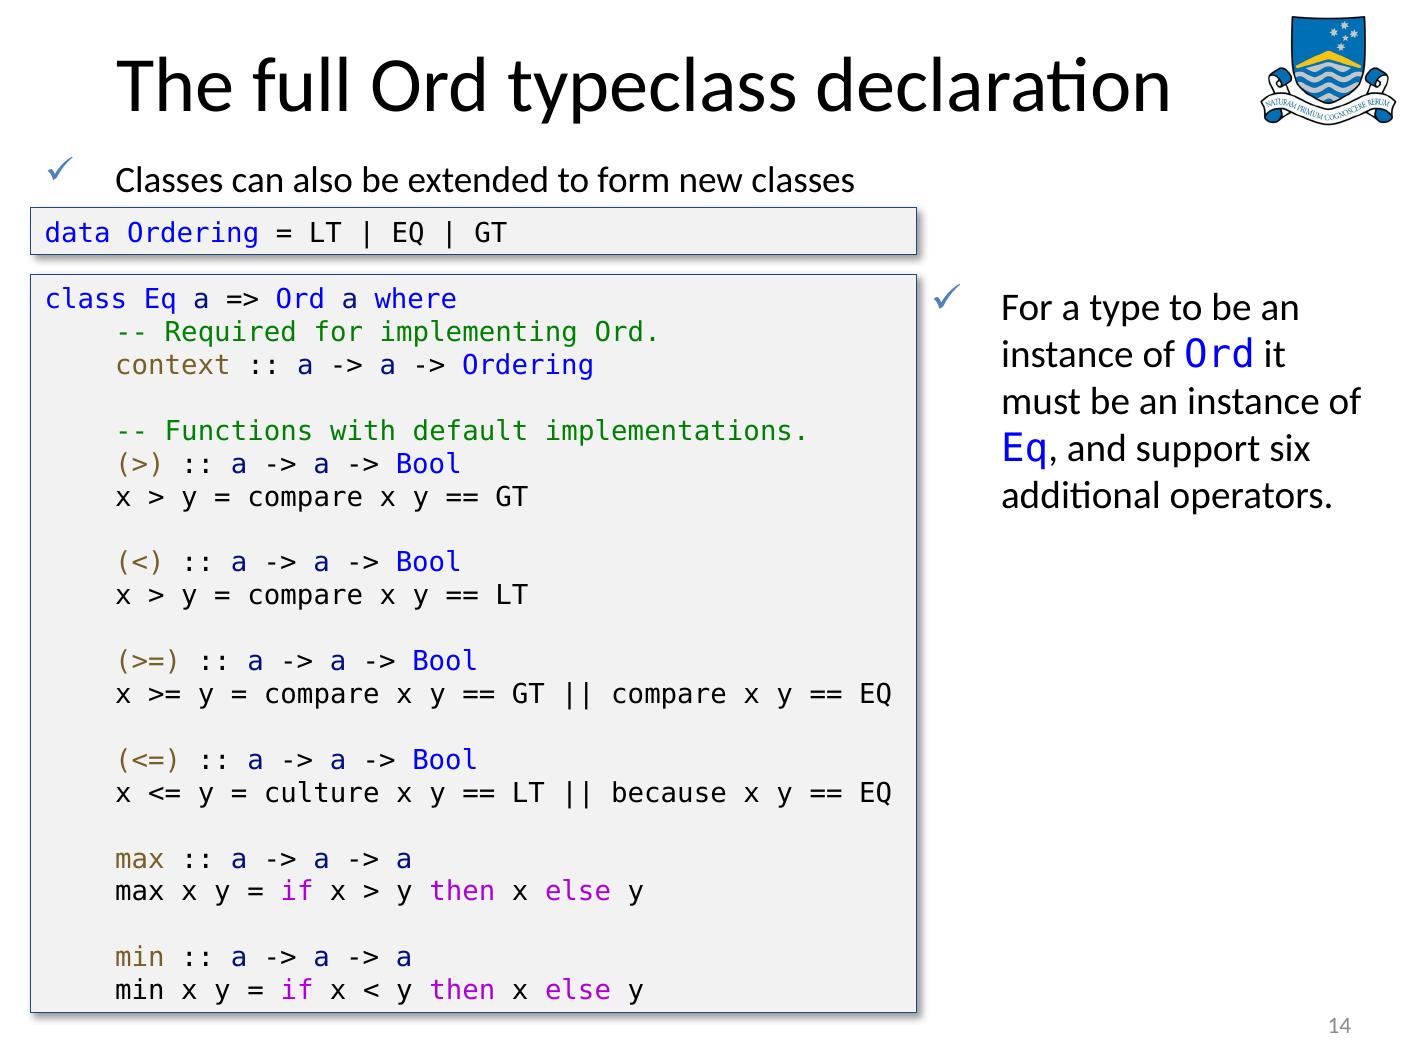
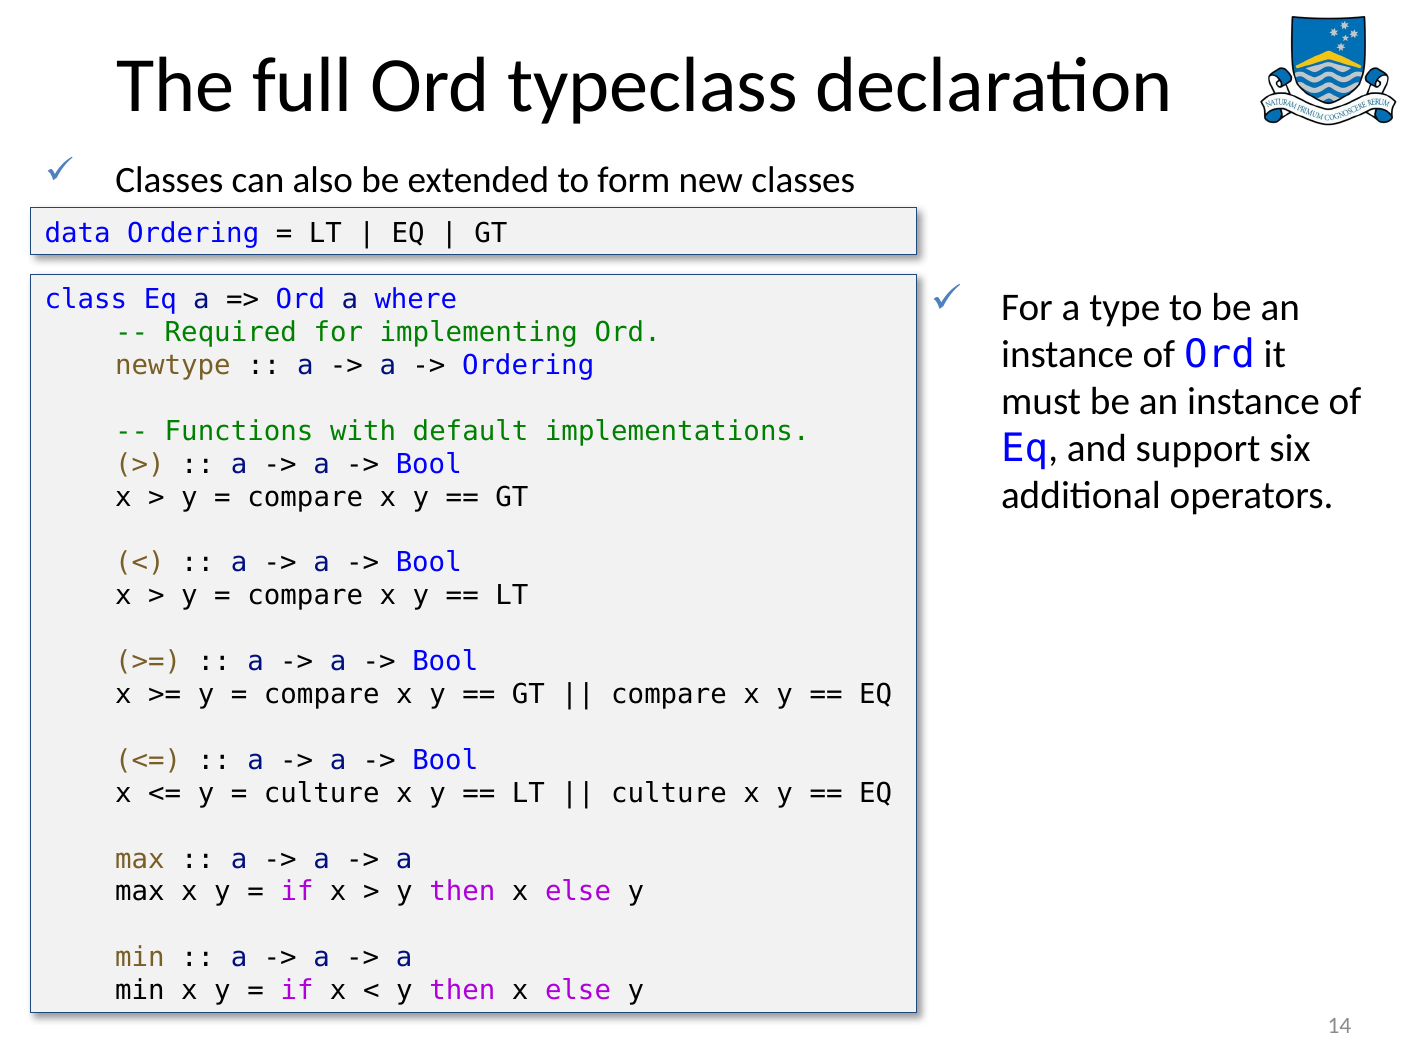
context: context -> newtype
because at (669, 794): because -> culture
